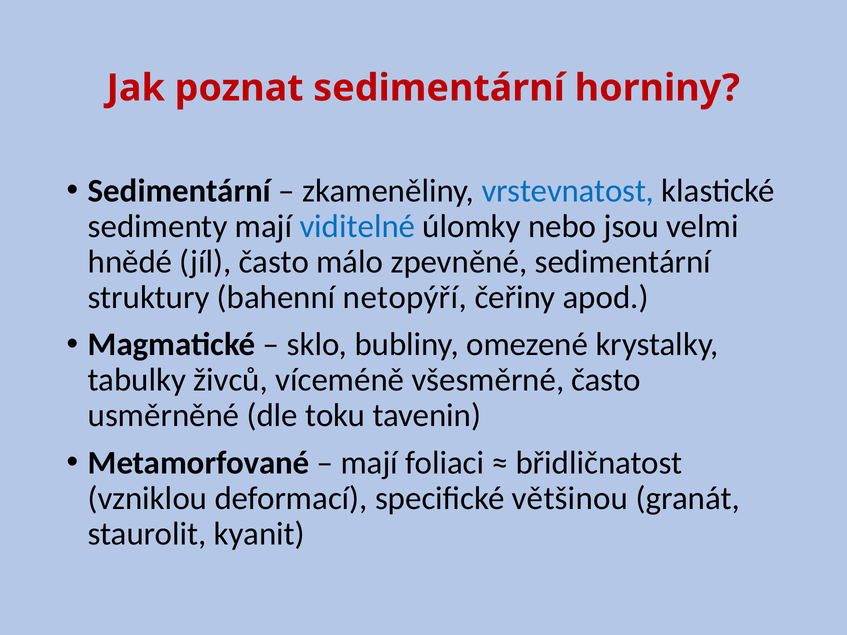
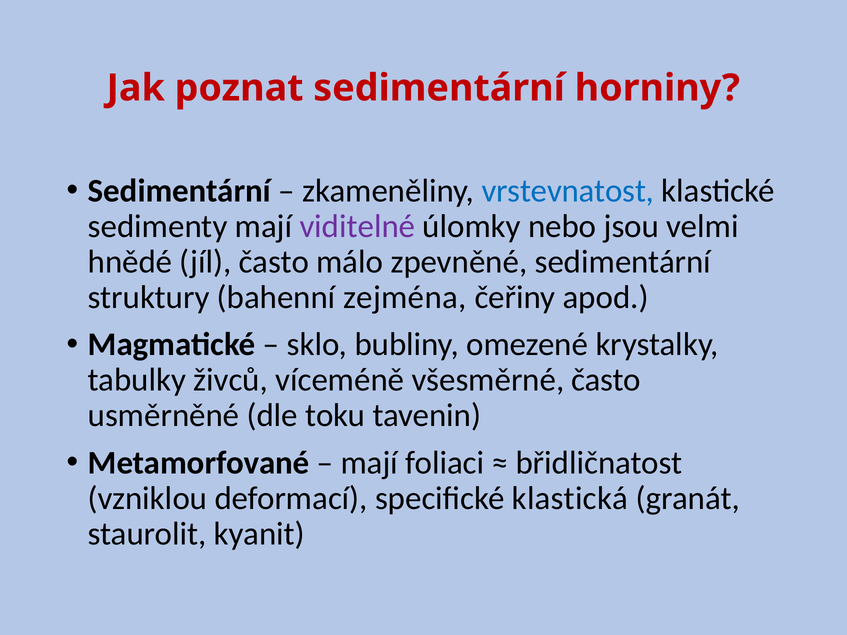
viditelné colour: blue -> purple
netopýří: netopýří -> zejména
většinou: většinou -> klastická
